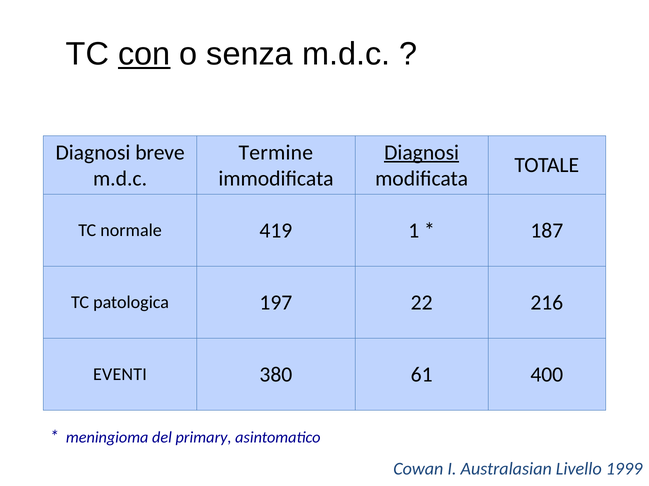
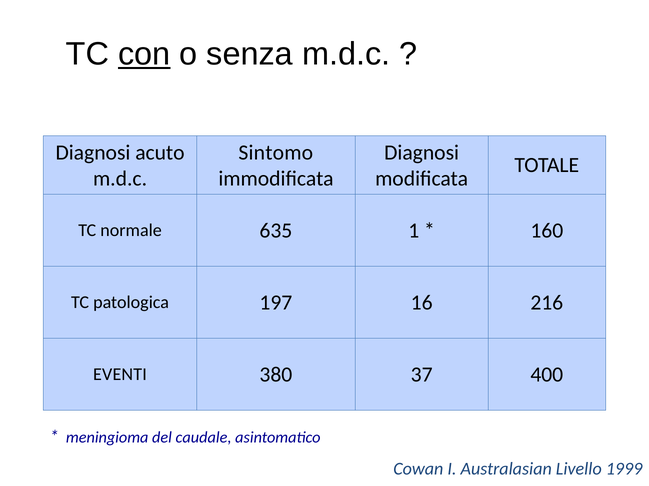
breve: breve -> acuto
Termine: Termine -> Sintomo
Diagnosi at (422, 153) underline: present -> none
419: 419 -> 635
187: 187 -> 160
22: 22 -> 16
61: 61 -> 37
primary: primary -> caudale
